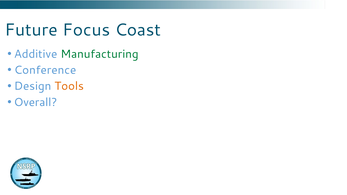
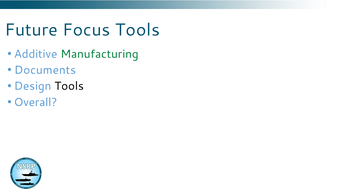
Focus Coast: Coast -> Tools
Conference: Conference -> Documents
Tools at (69, 86) colour: orange -> black
